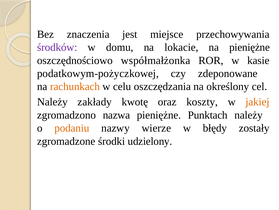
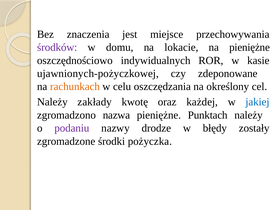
współmałżonka: współmałżonka -> indywidualnych
podatkowym-pożyczkowej: podatkowym-pożyczkowej -> ujawnionych-pożyczkowej
koszty: koszty -> każdej
jakiej colour: orange -> blue
podaniu colour: orange -> purple
wierze: wierze -> drodze
udzielony: udzielony -> pożyczka
